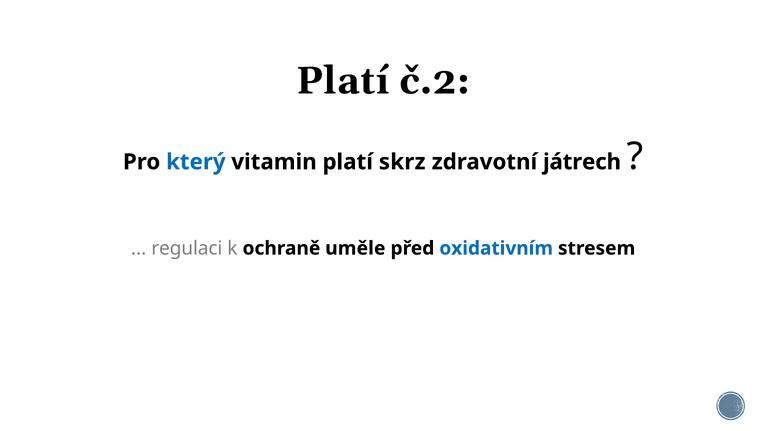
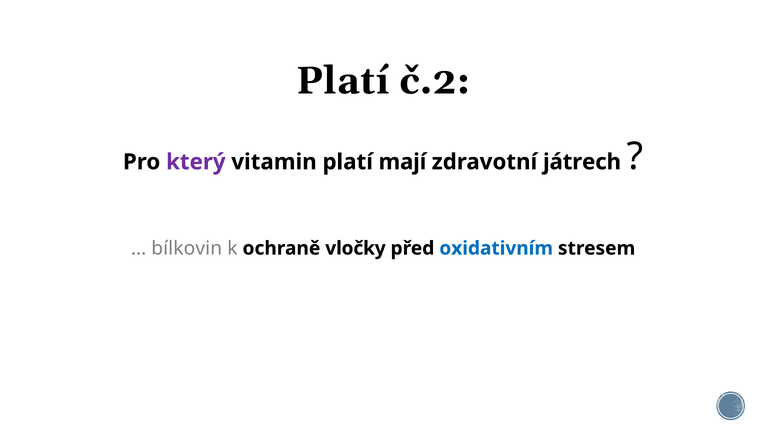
který colour: blue -> purple
skrz: skrz -> mají
regulaci: regulaci -> bílkovin
uměle: uměle -> vločky
